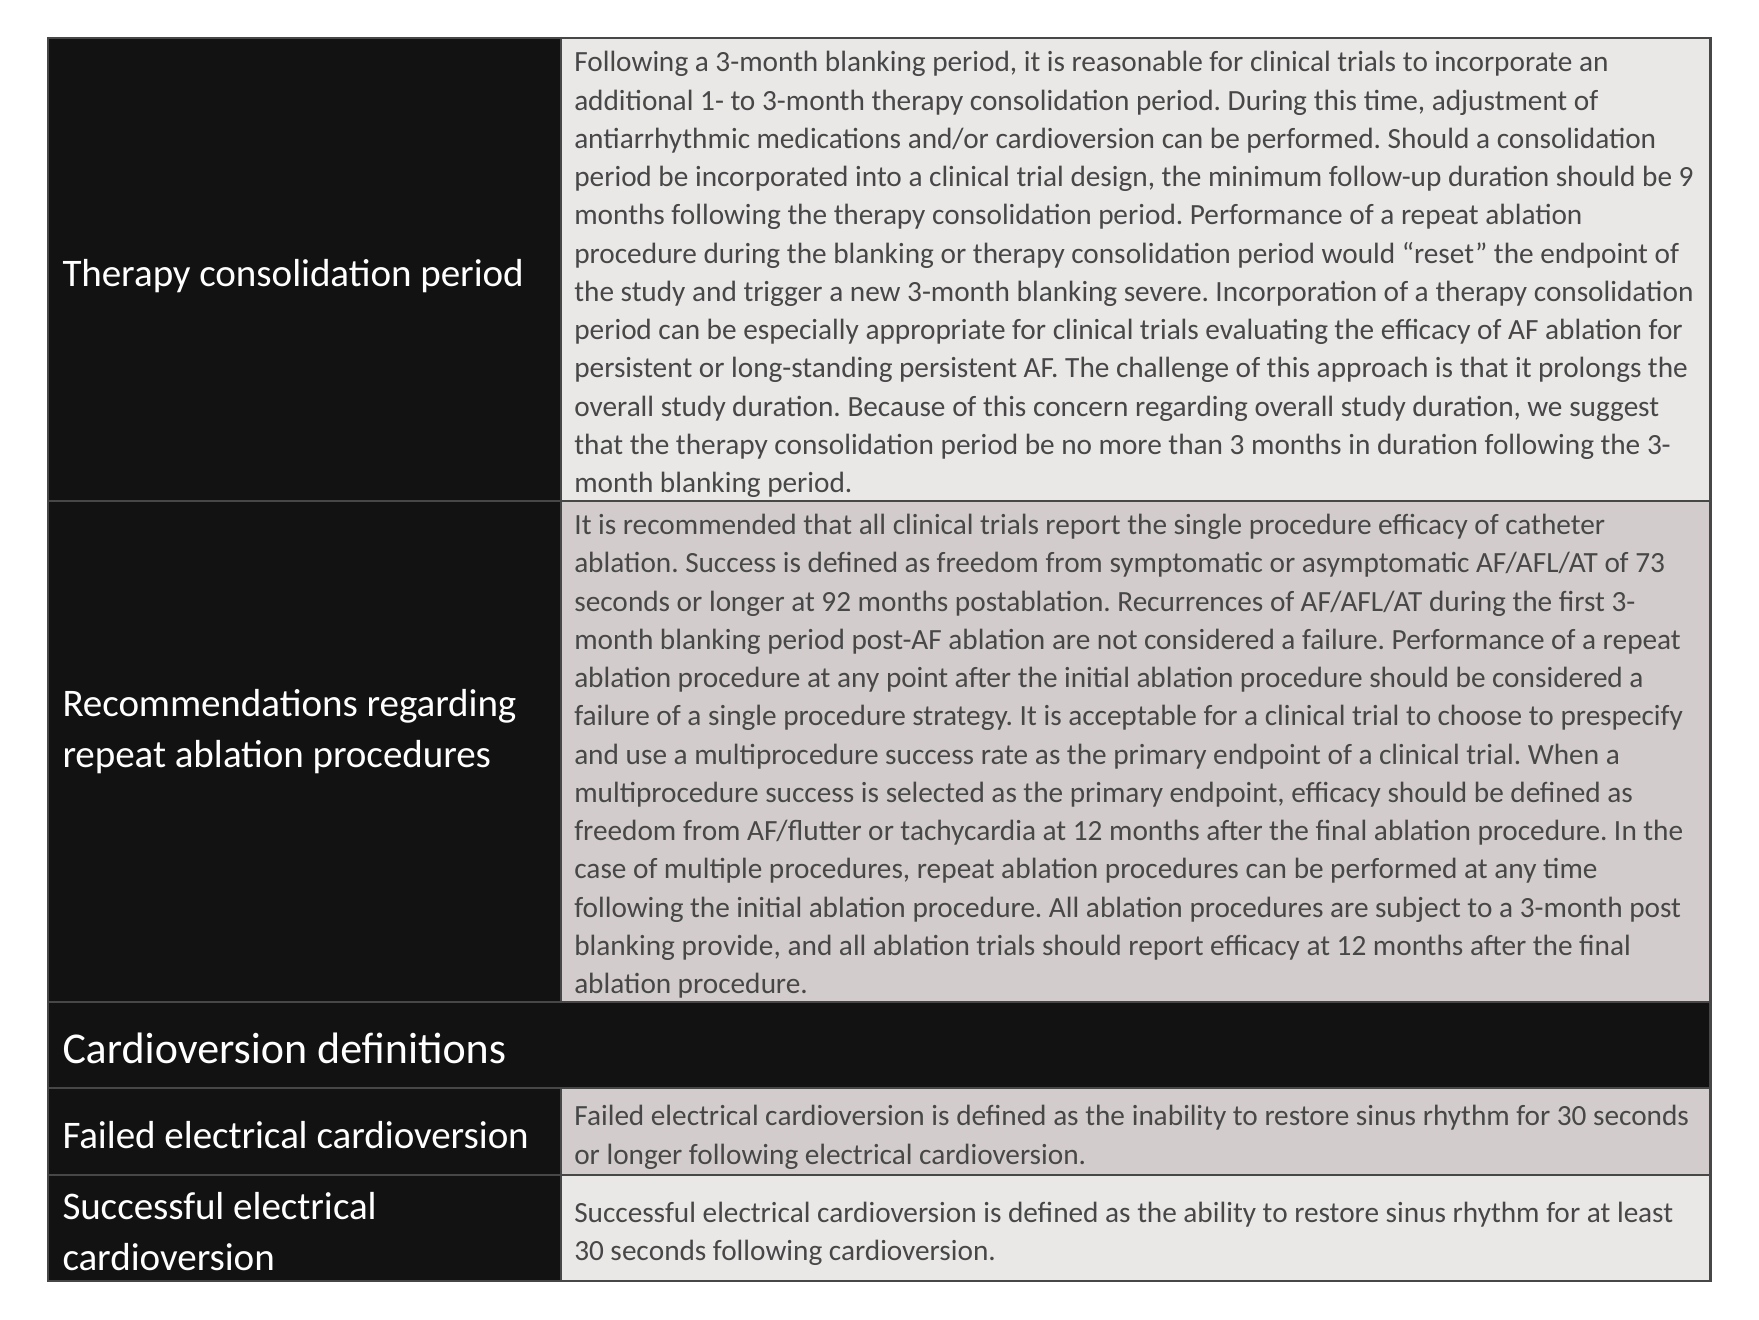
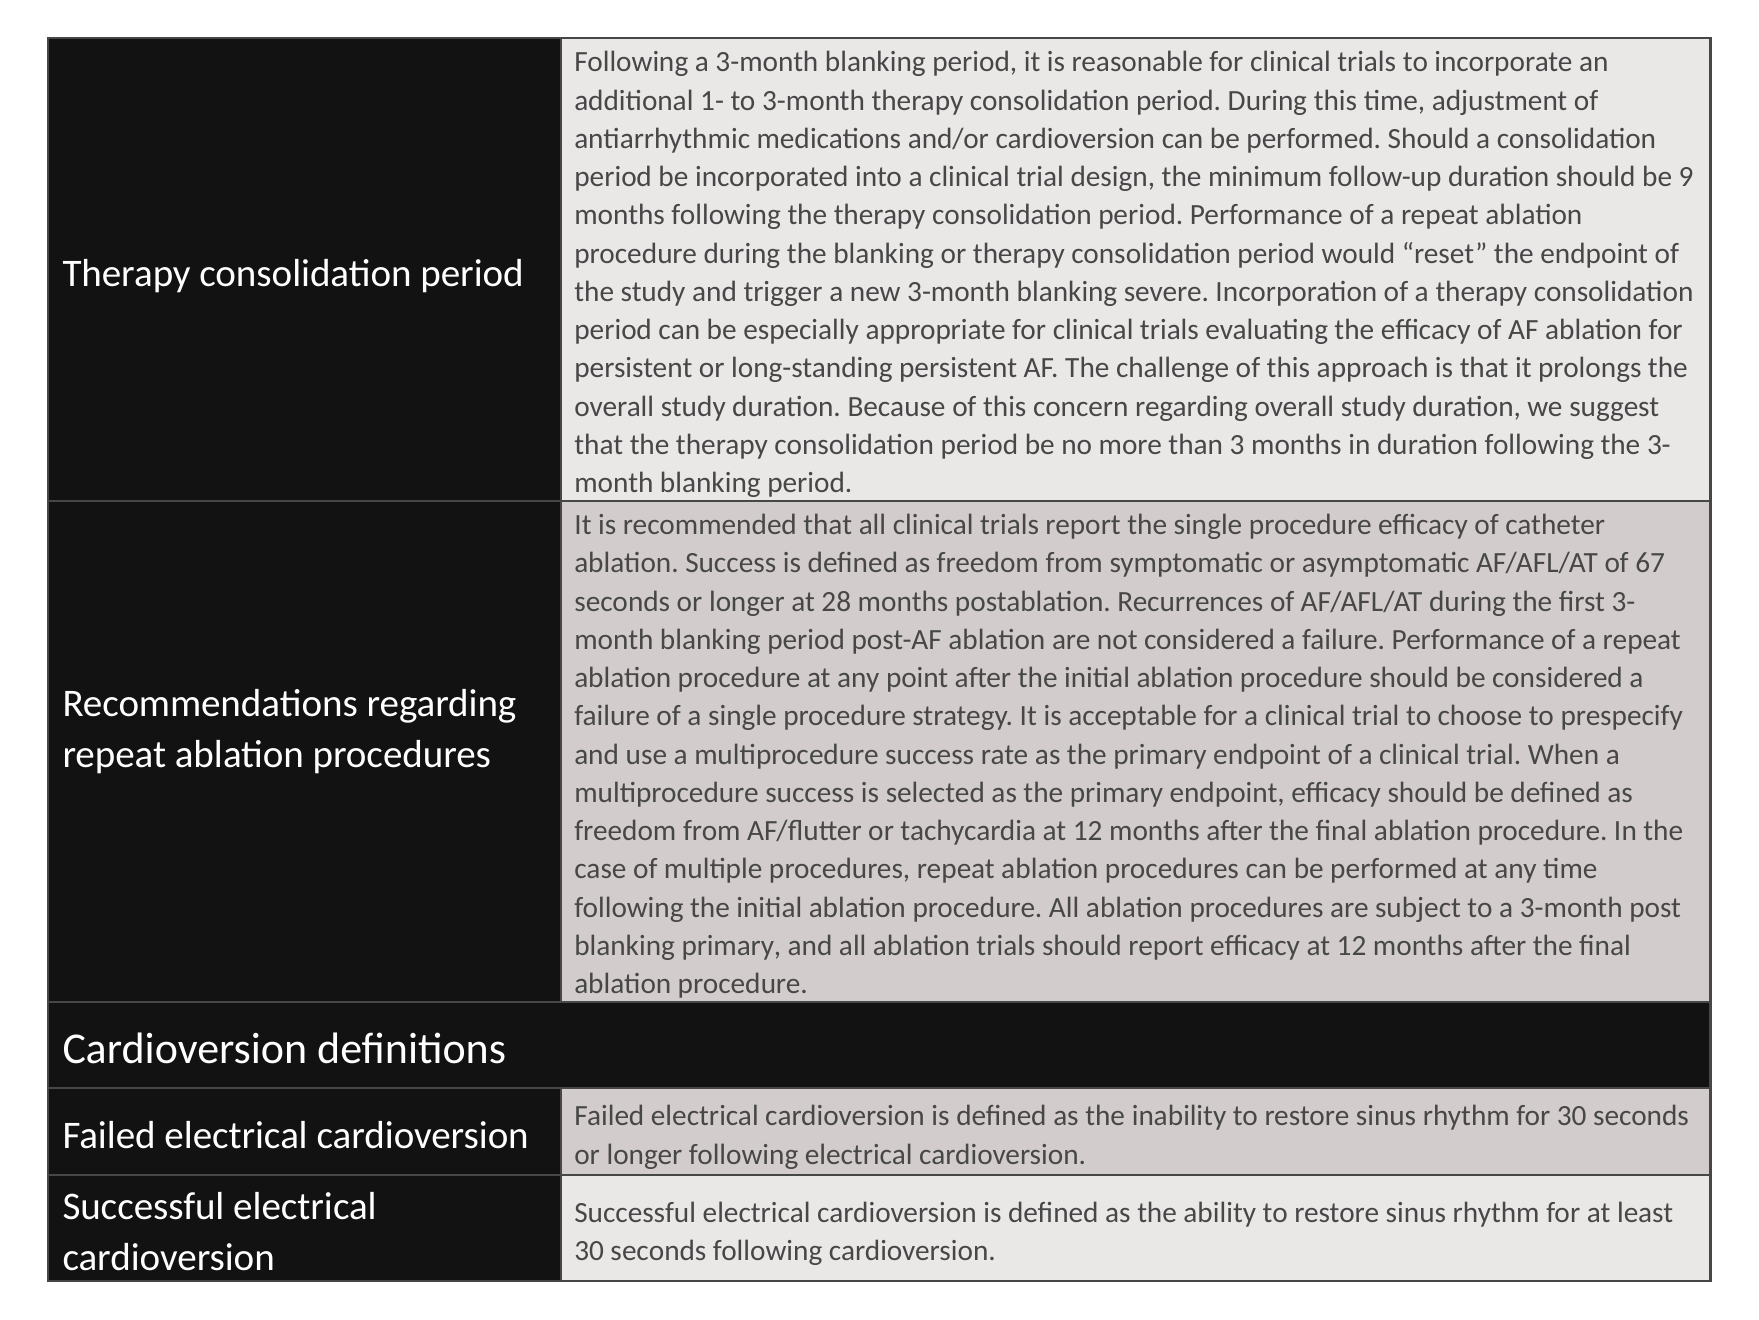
73: 73 -> 67
92: 92 -> 28
blanking provide: provide -> primary
